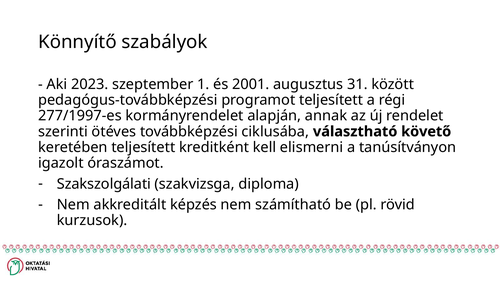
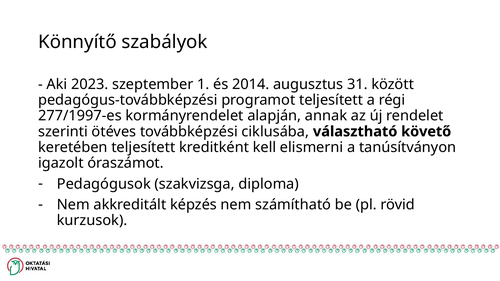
2001: 2001 -> 2014
Szakszolgálati: Szakszolgálati -> Pedagógusok
